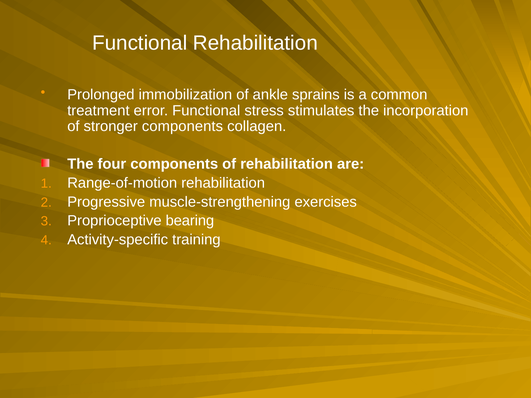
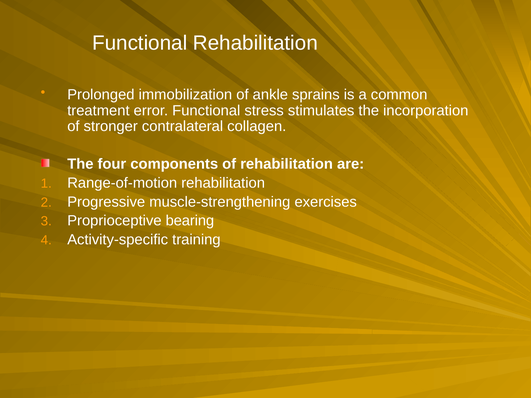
stronger components: components -> contralateral
